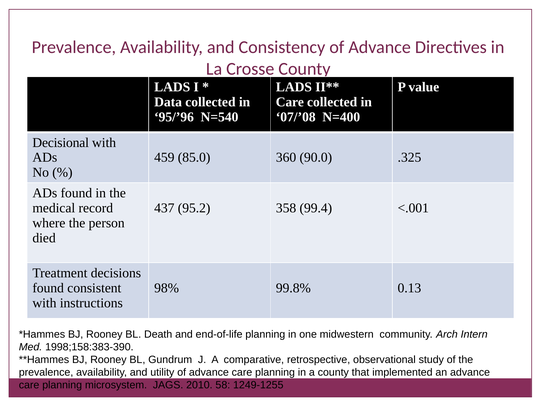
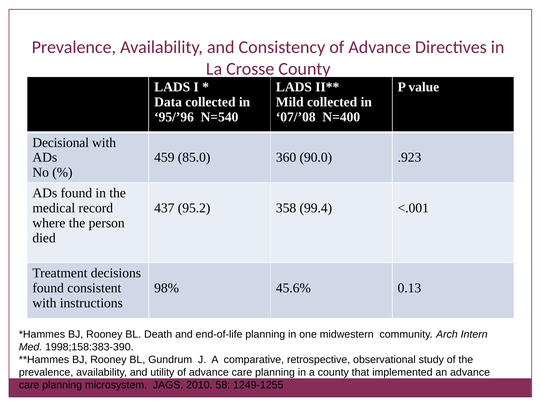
Care at (290, 102): Care -> Mild
.325: .325 -> .923
99.8%: 99.8% -> 45.6%
